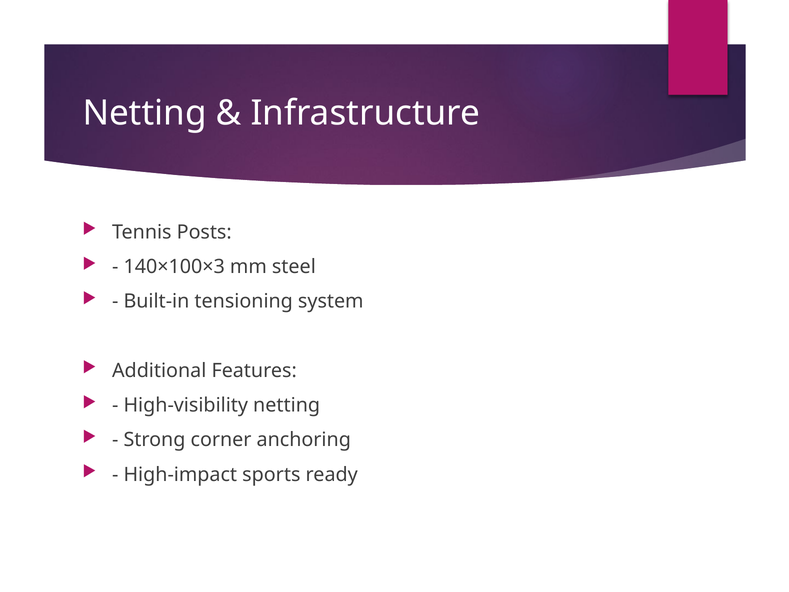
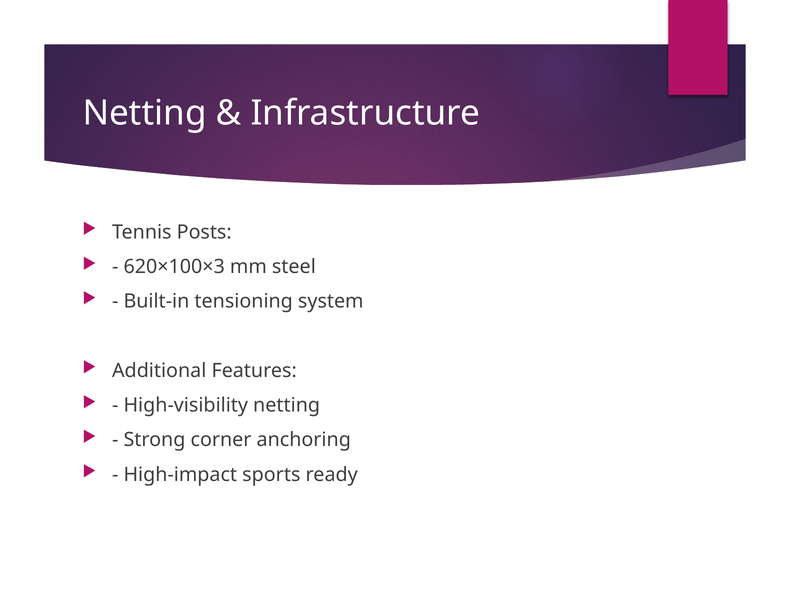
140×100×3: 140×100×3 -> 620×100×3
